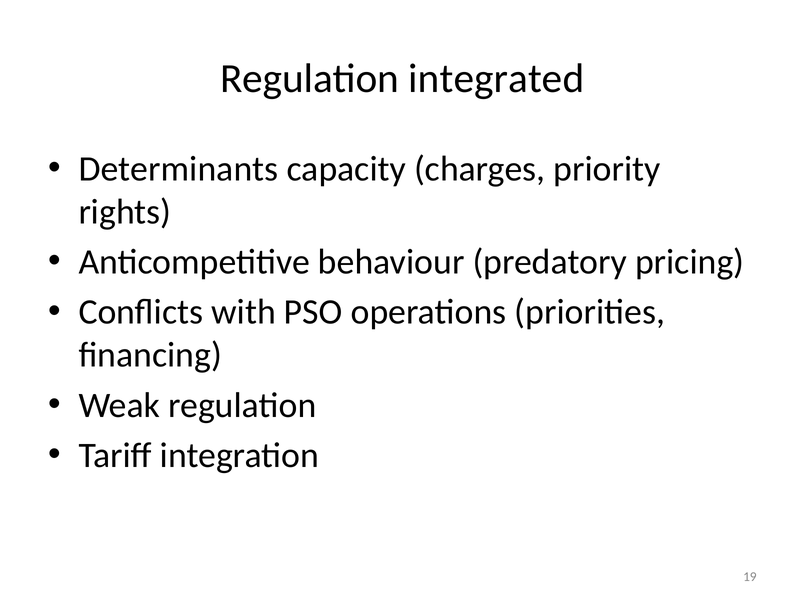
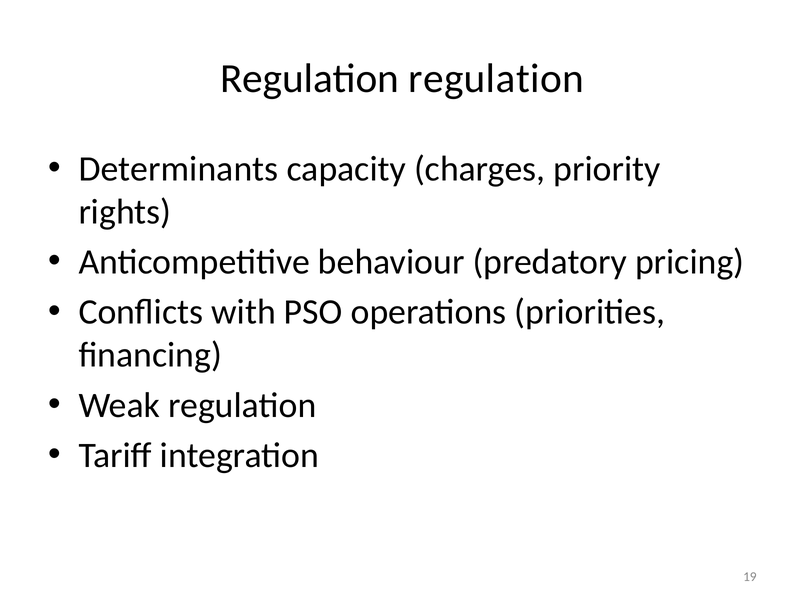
Regulation integrated: integrated -> regulation
